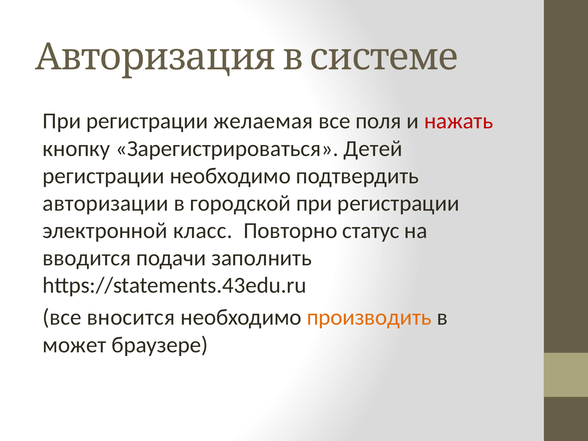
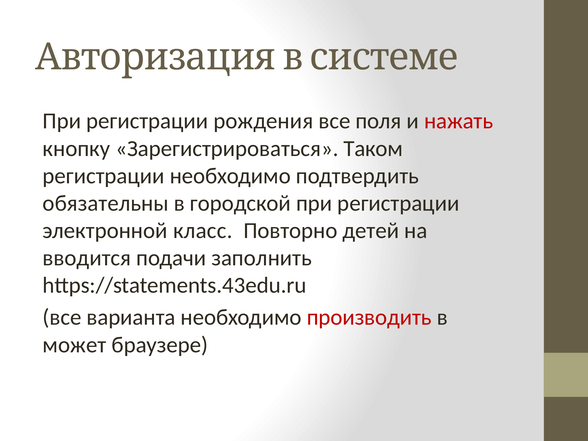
желаемая: желаемая -> рождения
Детей: Детей -> Таком
авторизации: авторизации -> обязательны
статус: статус -> детей
вносится: вносится -> варианта
производить colour: orange -> red
